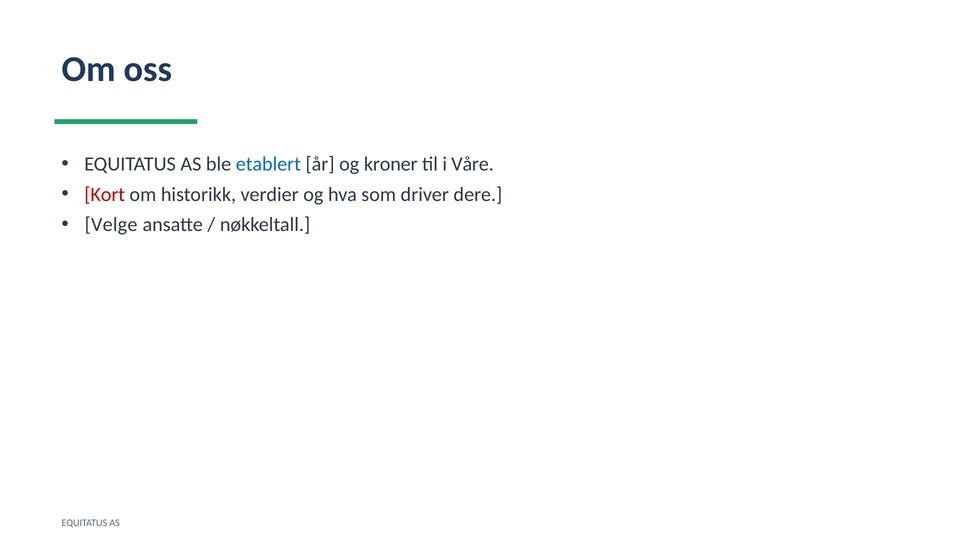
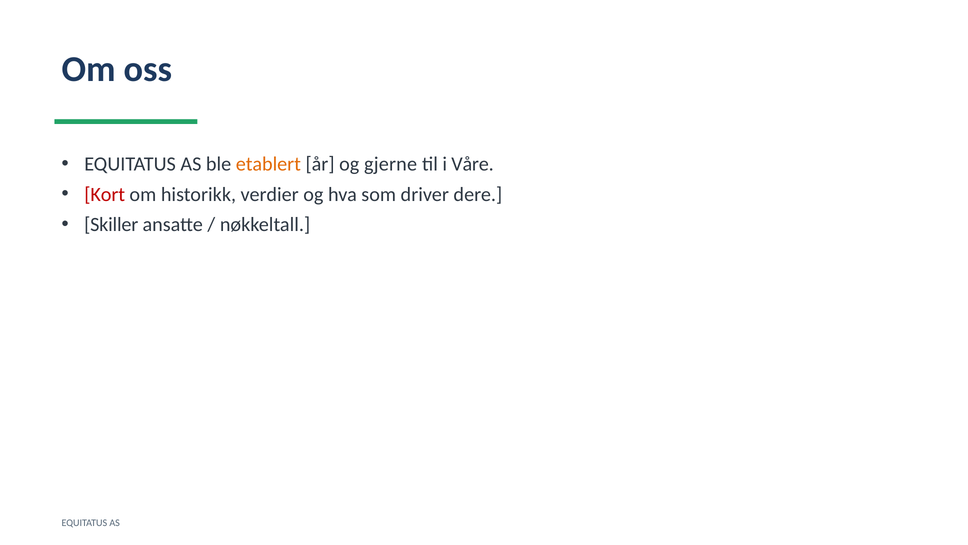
etablert colour: blue -> orange
kroner: kroner -> gjerne
Velge: Velge -> Skiller
